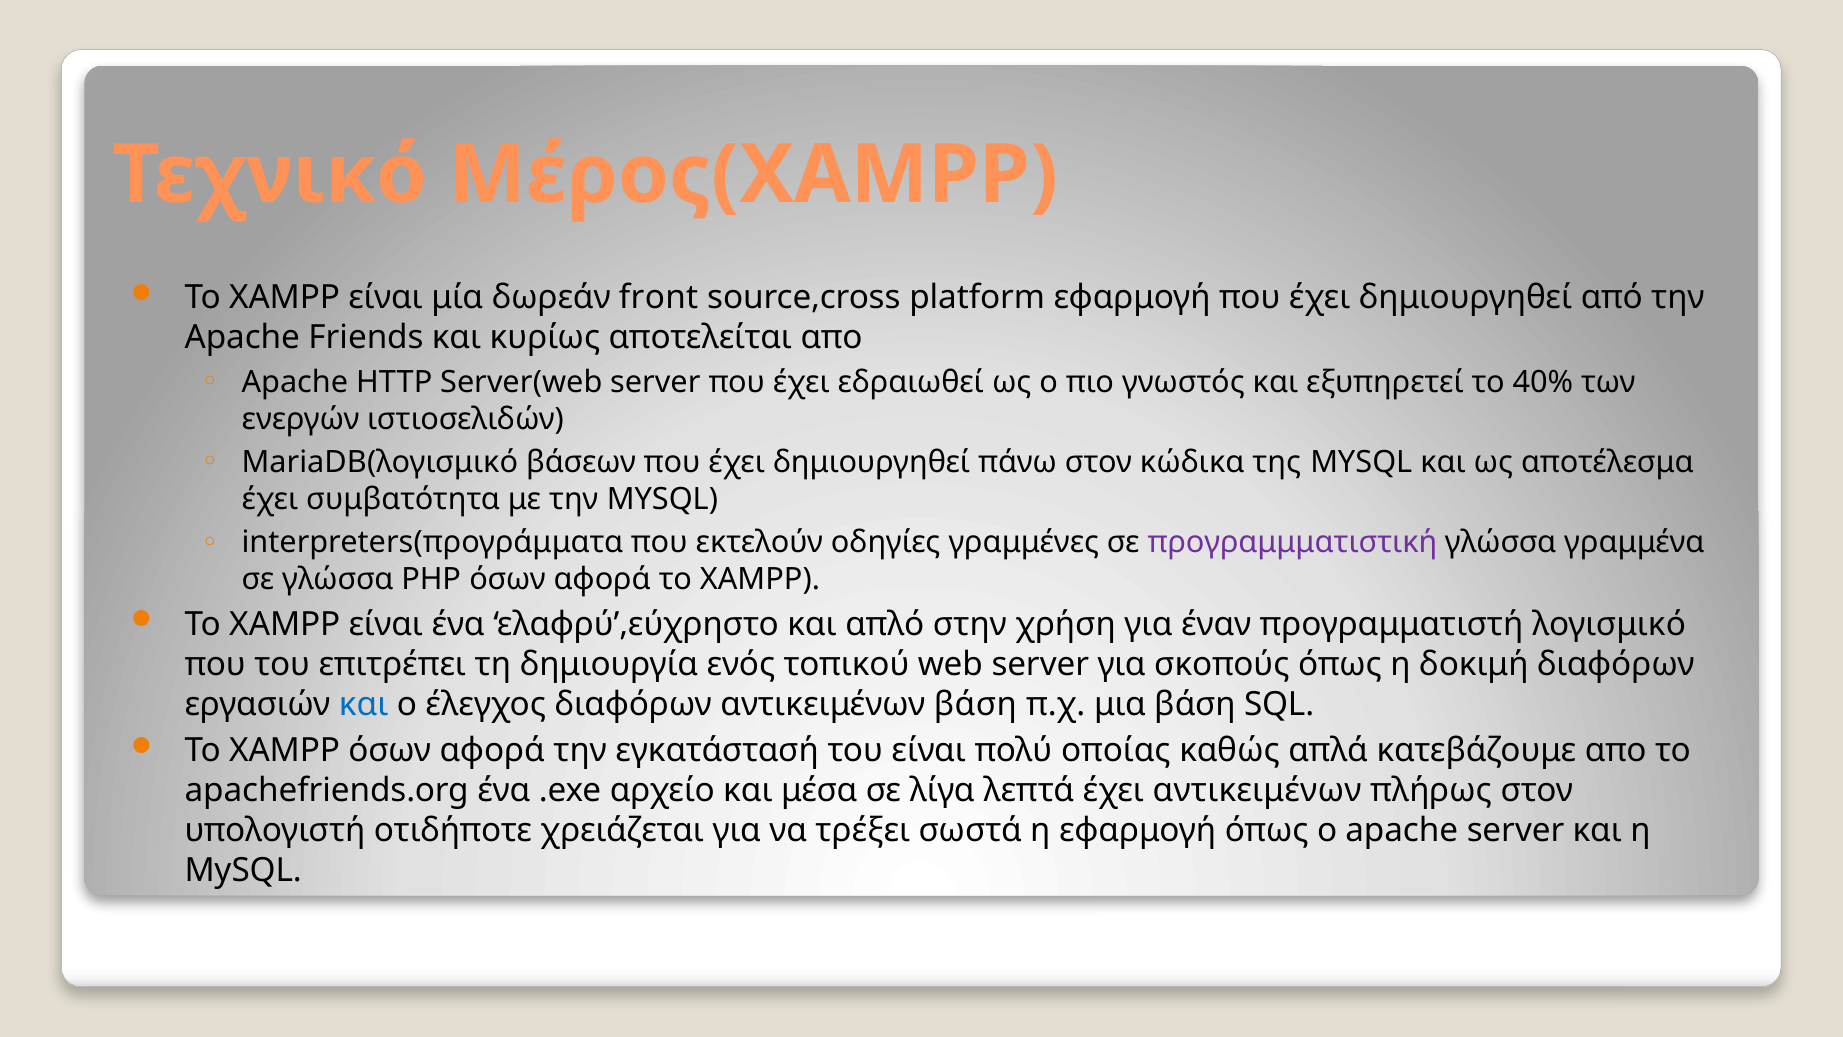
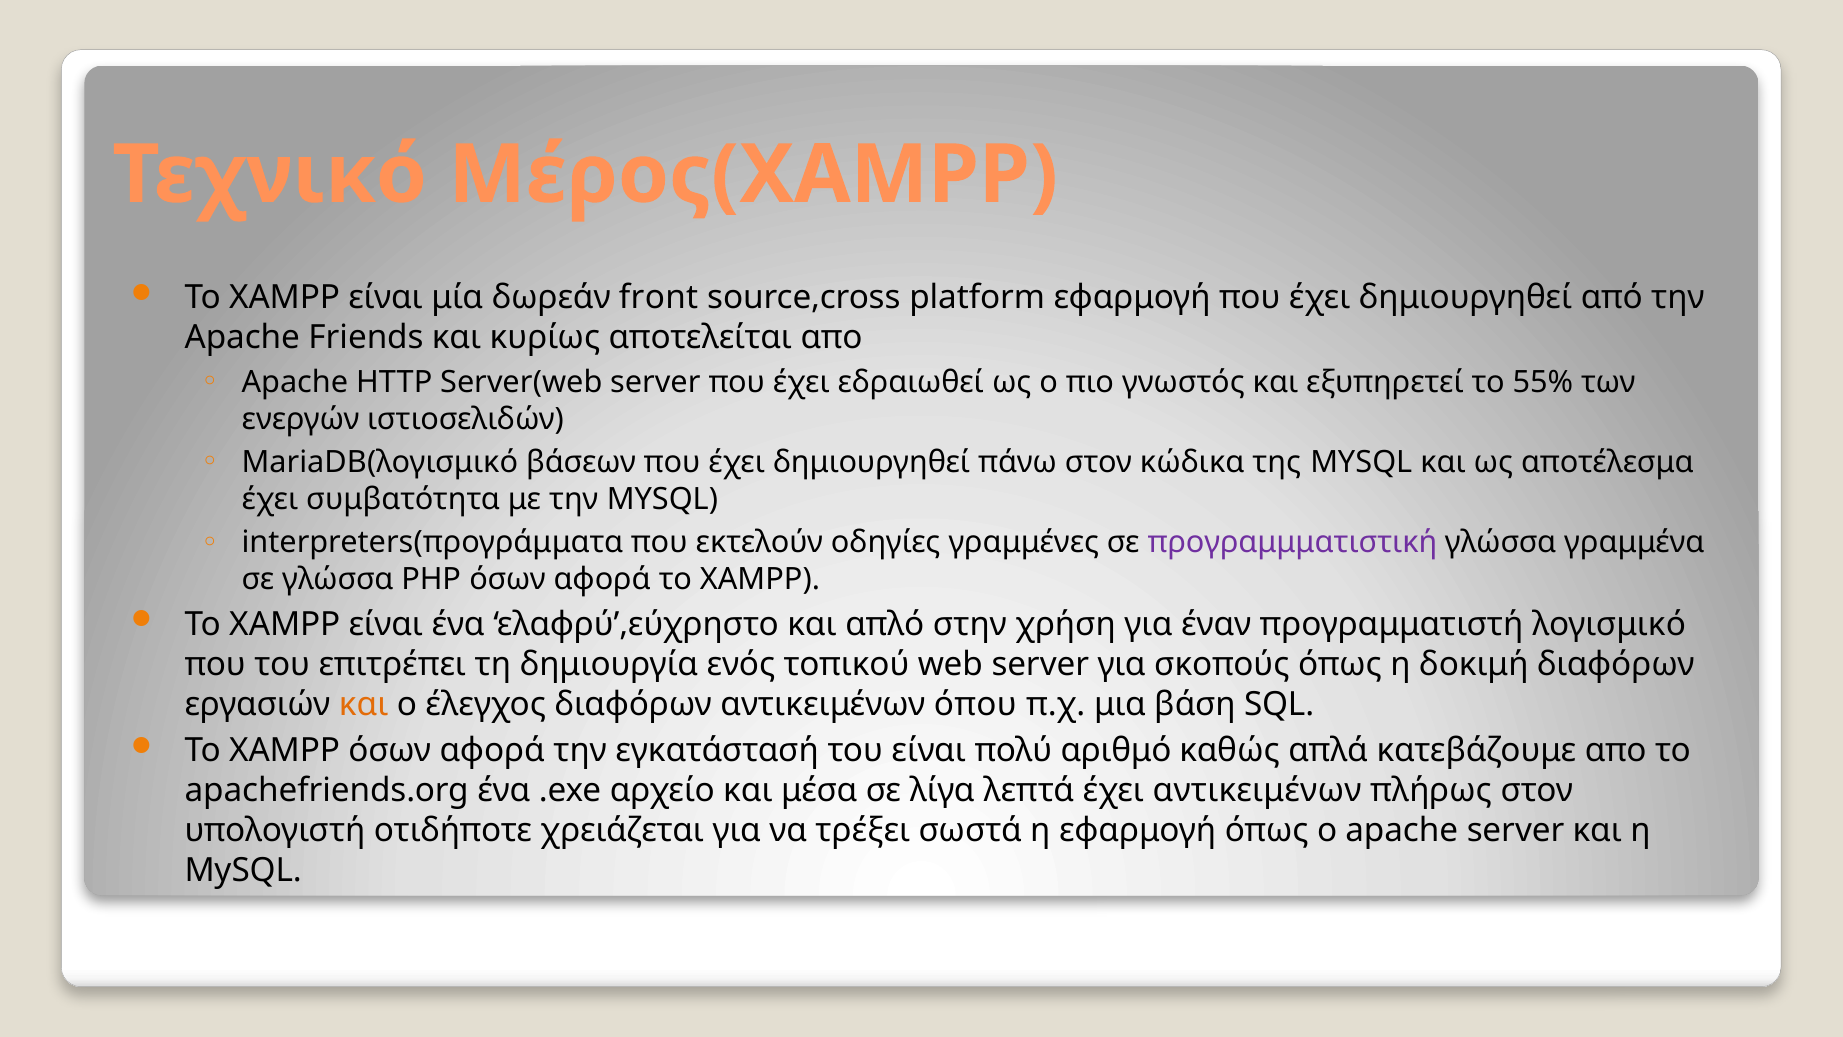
40%: 40% -> 55%
και at (364, 704) colour: blue -> orange
αντικειμένων βάση: βάση -> όπου
οποίας: οποίας -> αριθμό
